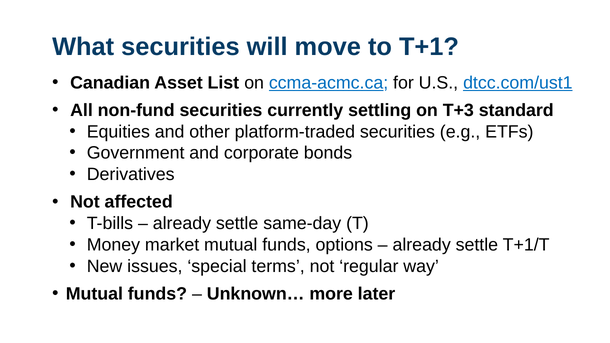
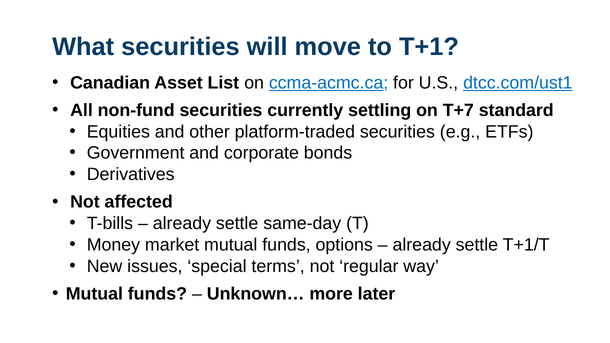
T+3: T+3 -> T+7
